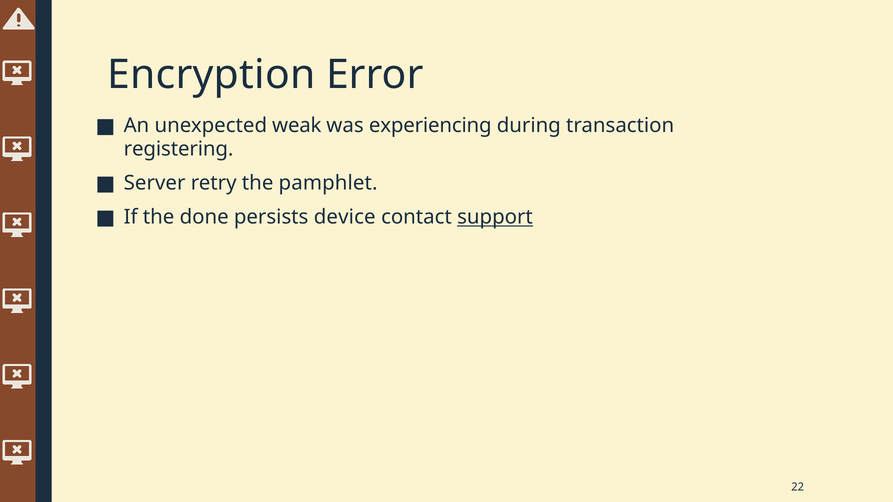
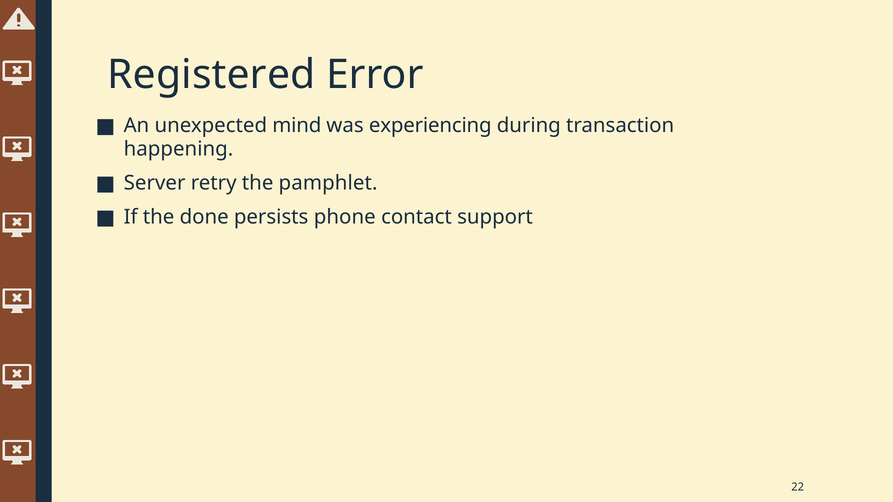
Encryption: Encryption -> Registered
weak: weak -> mind
registering: registering -> happening
device: device -> phone
support underline: present -> none
